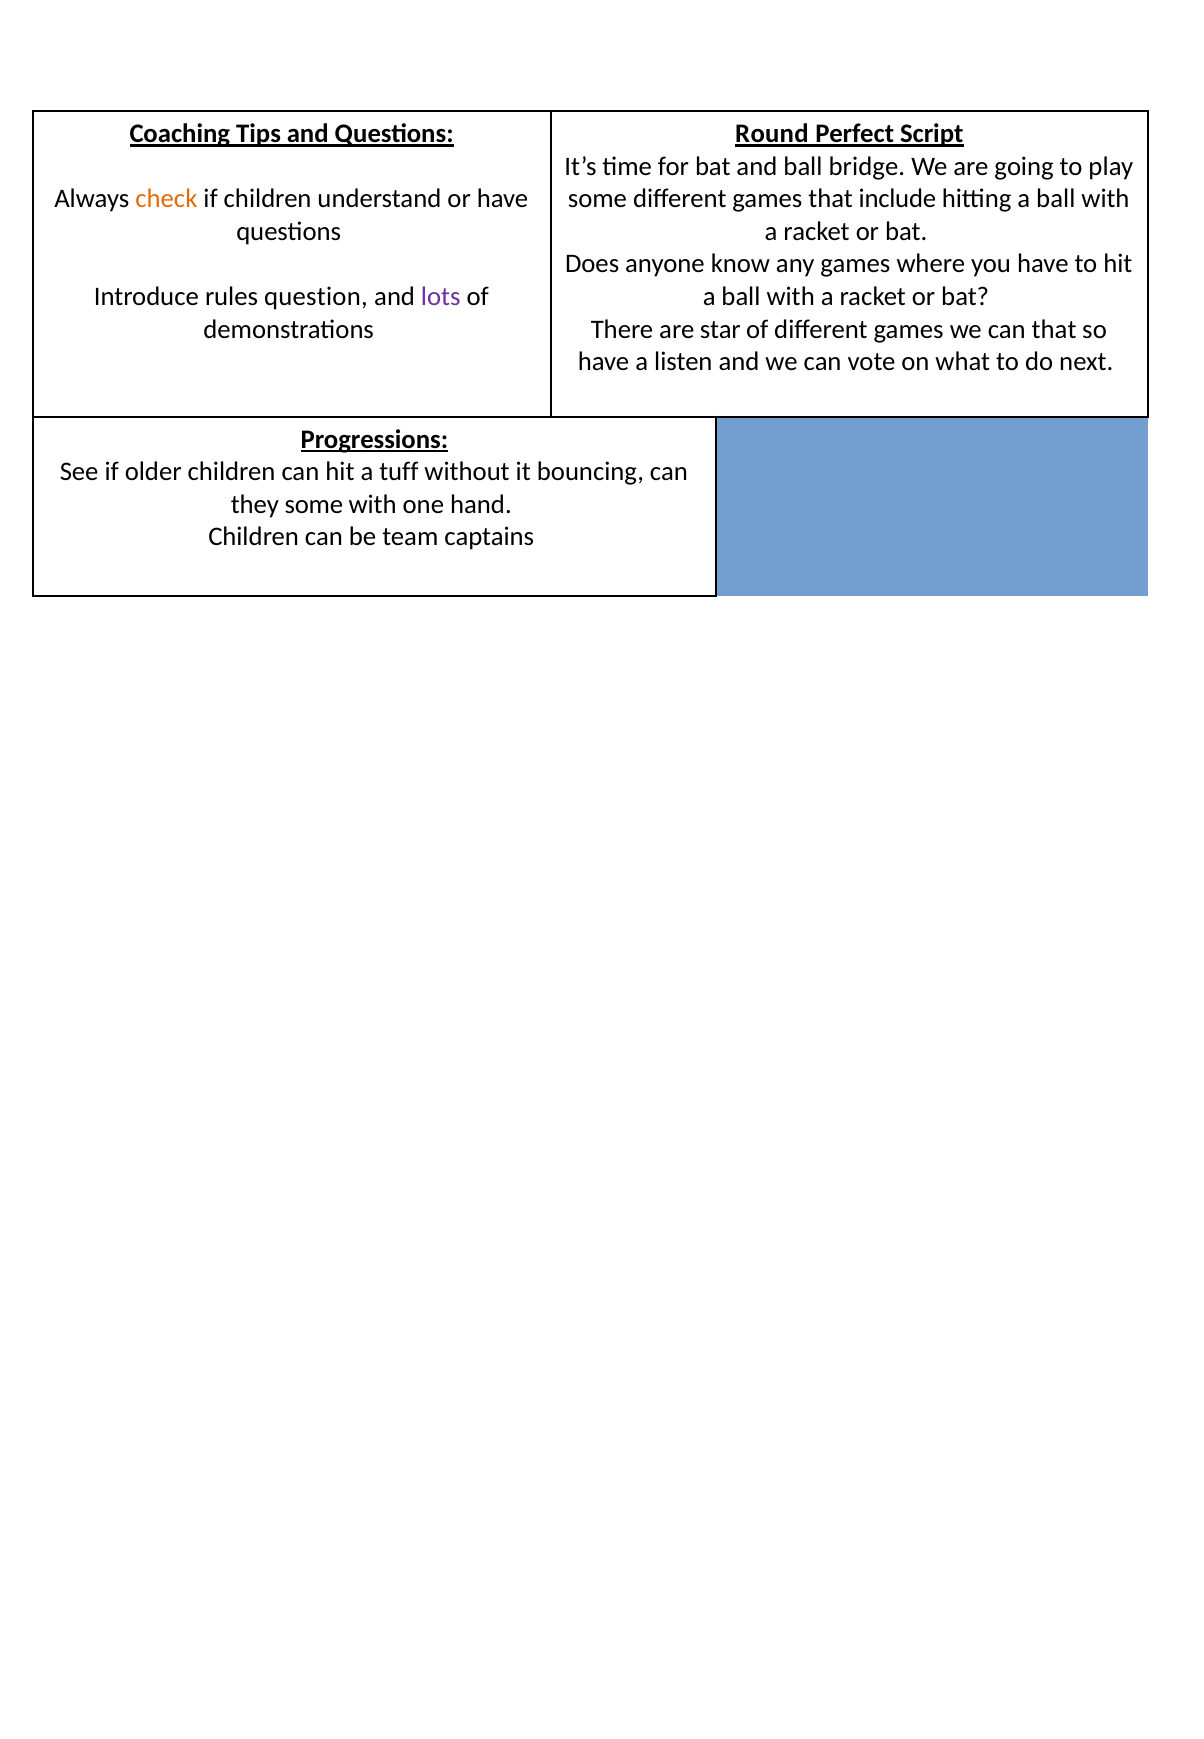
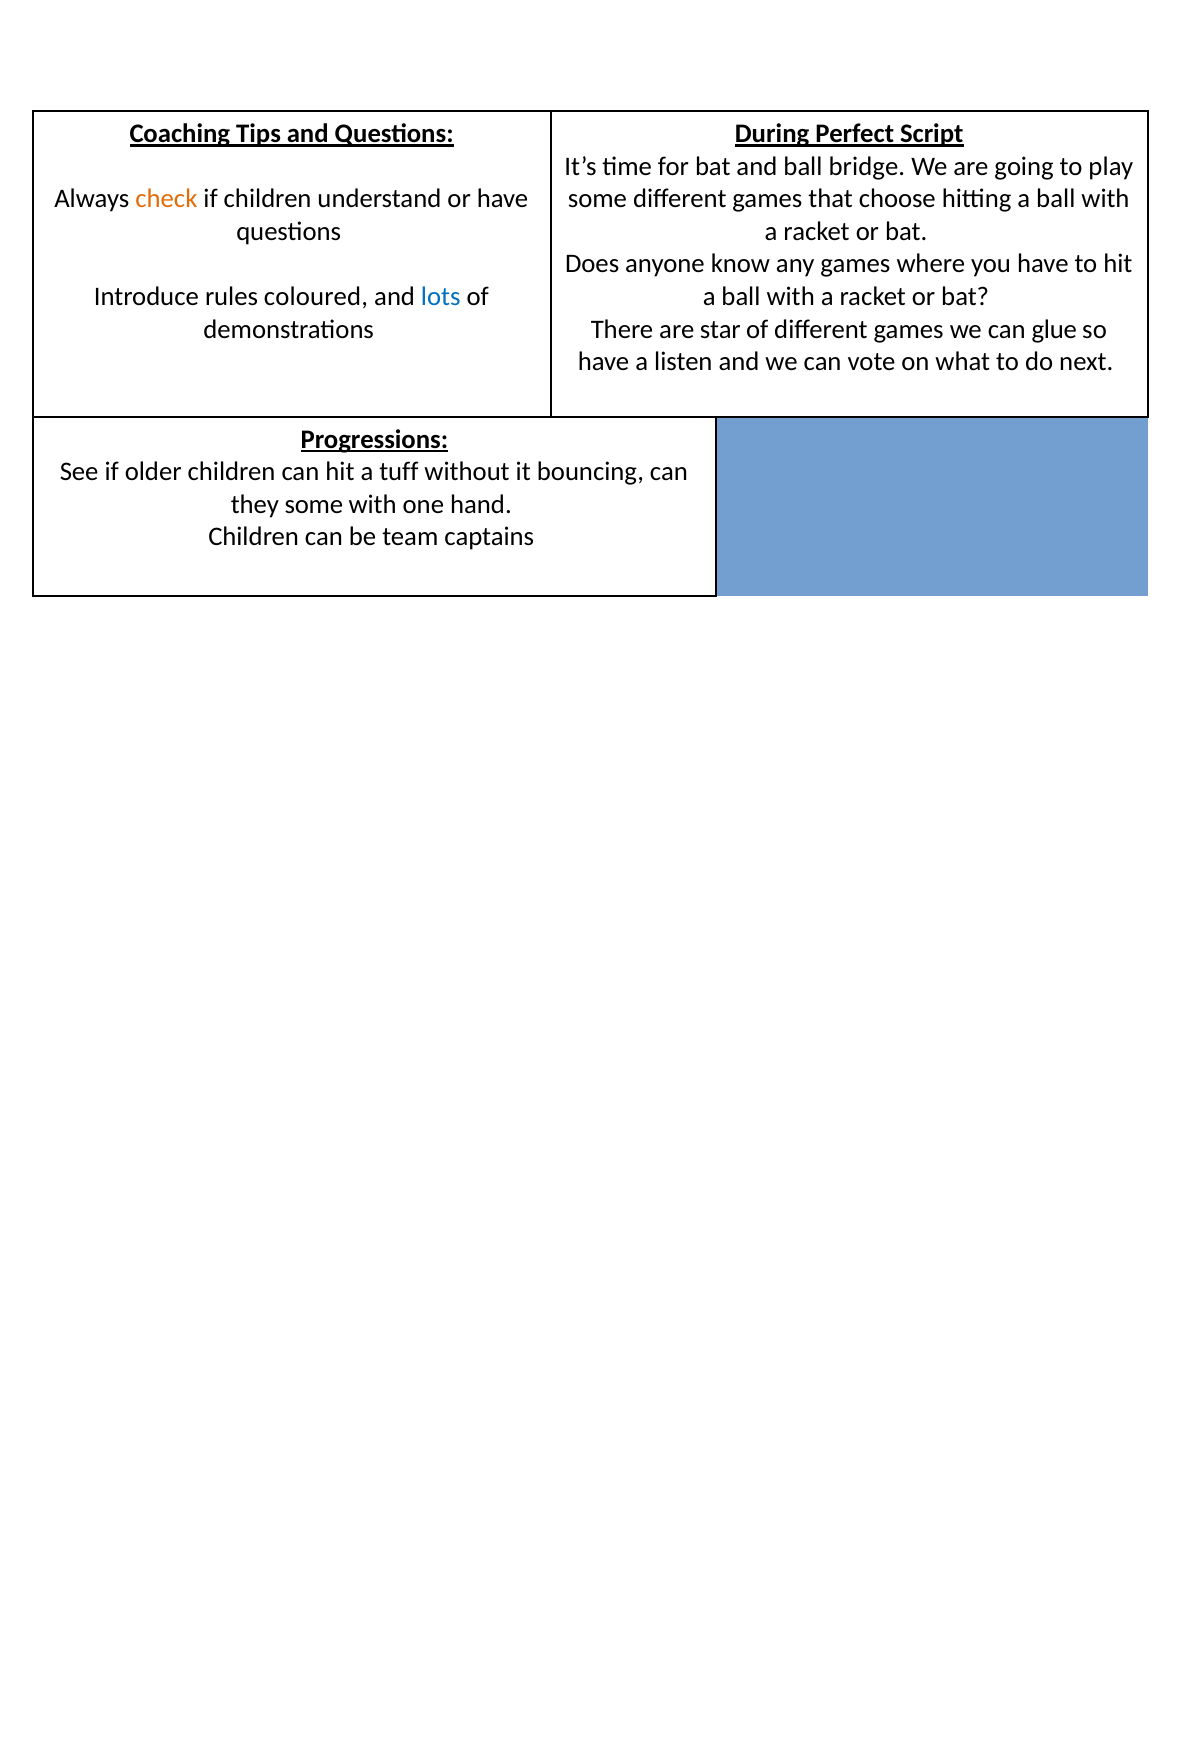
Round: Round -> During
include: include -> choose
question: question -> coloured
lots colour: purple -> blue
can that: that -> glue
